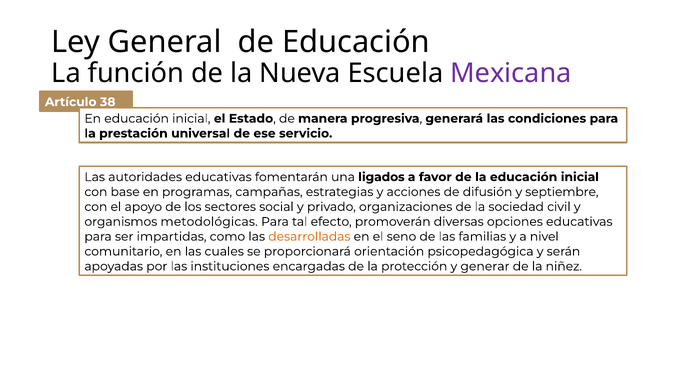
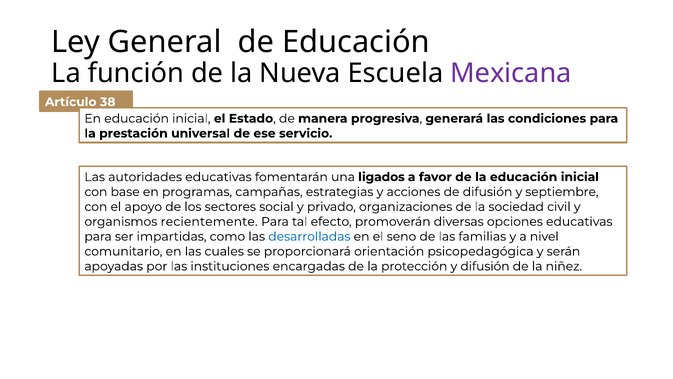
metodológicas: metodológicas -> recientemente
desarrolladas colour: orange -> blue
y generar: generar -> difusión
